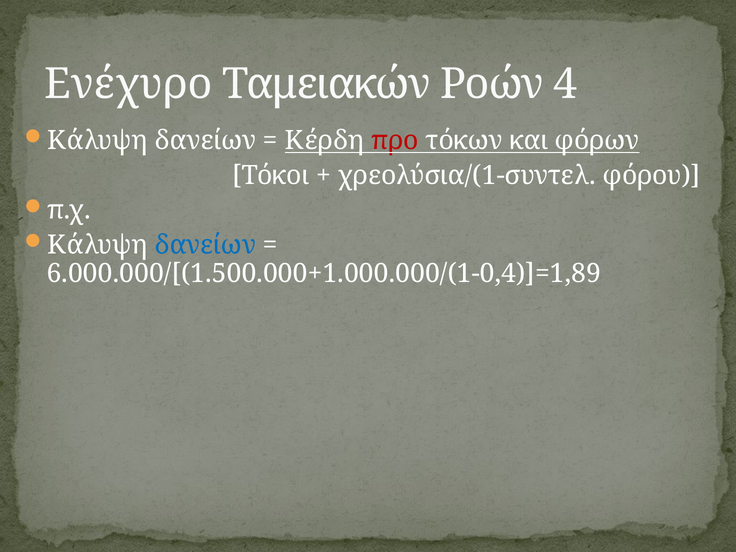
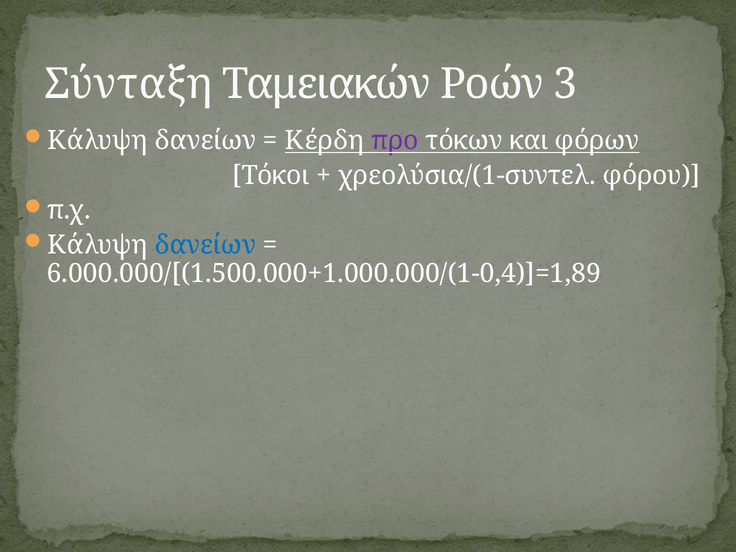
Ενέχυρο: Ενέχυρο -> Σύνταξη
4: 4 -> 3
προ colour: red -> purple
